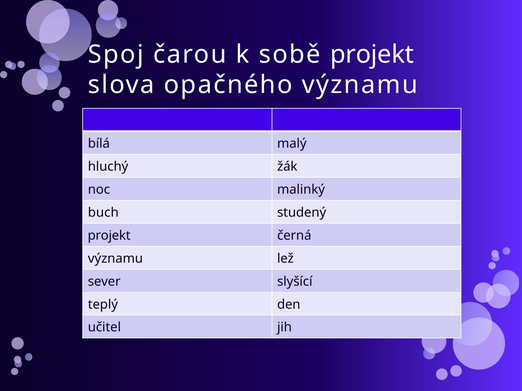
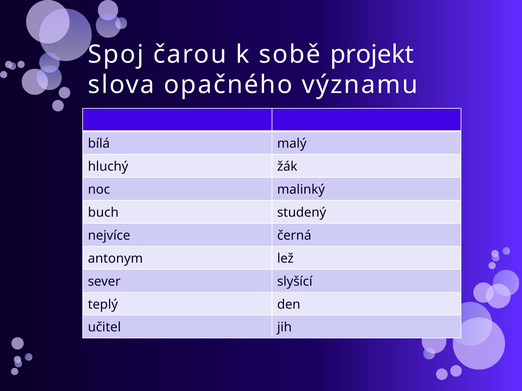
projekt at (109, 236): projekt -> nejvíce
významu at (115, 259): významu -> antonym
